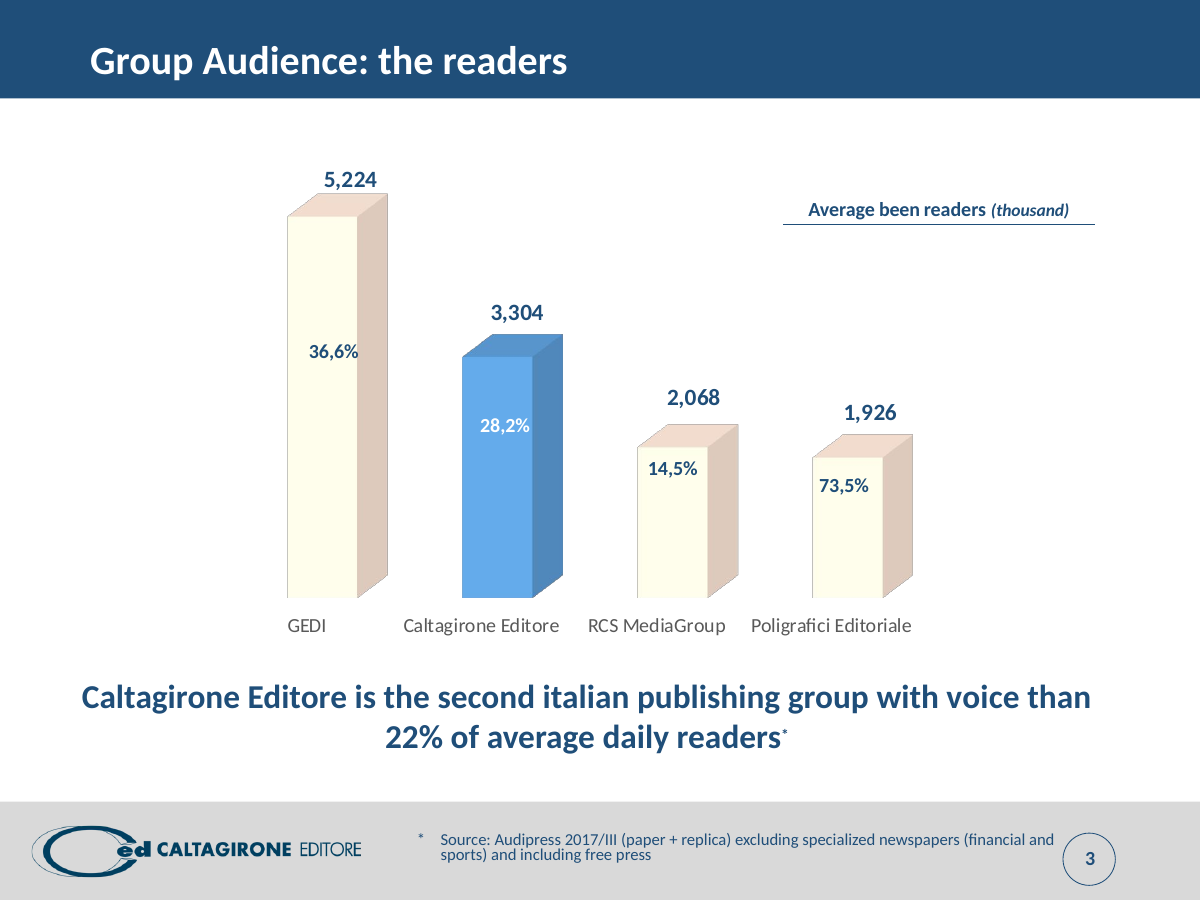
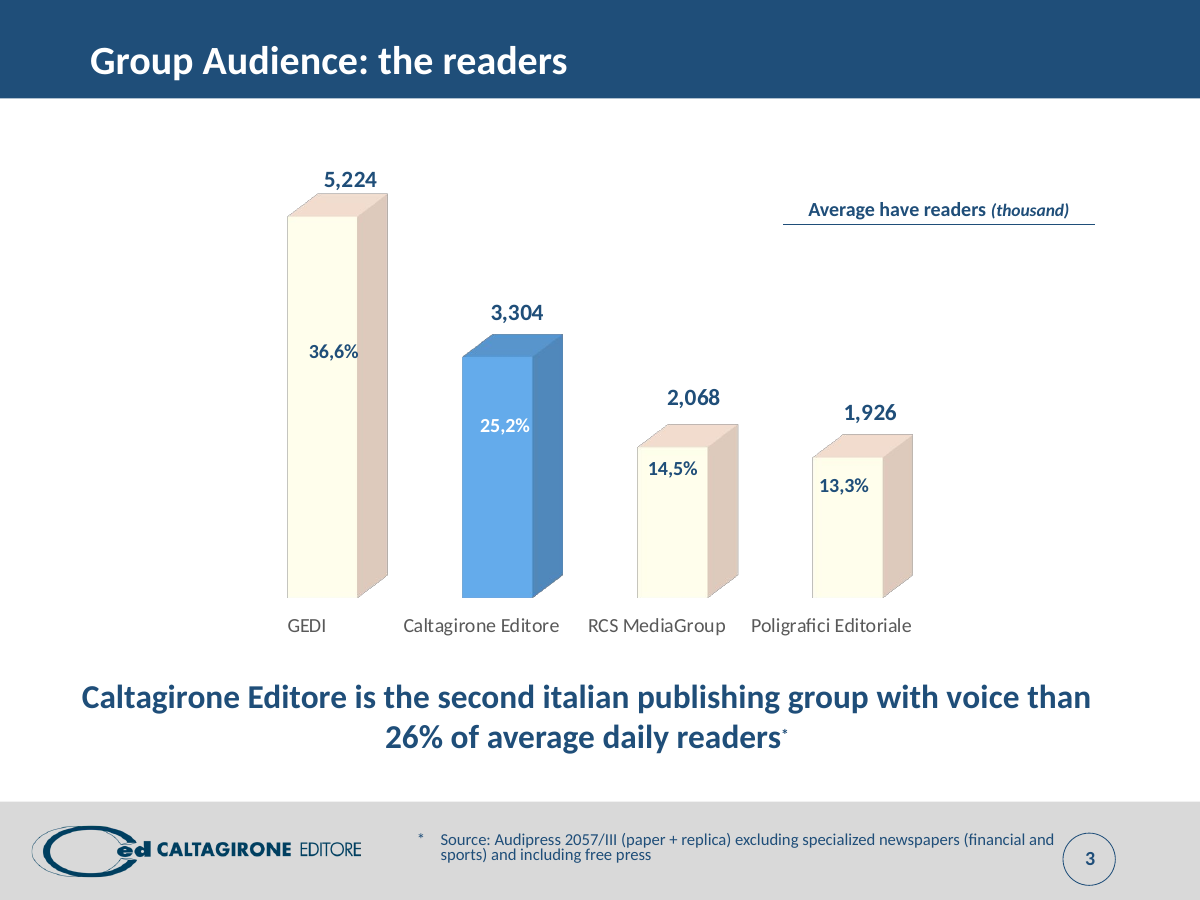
been: been -> have
28,2%: 28,2% -> 25,2%
73,5%: 73,5% -> 13,3%
22%: 22% -> 26%
2017/III: 2017/III -> 2057/III
